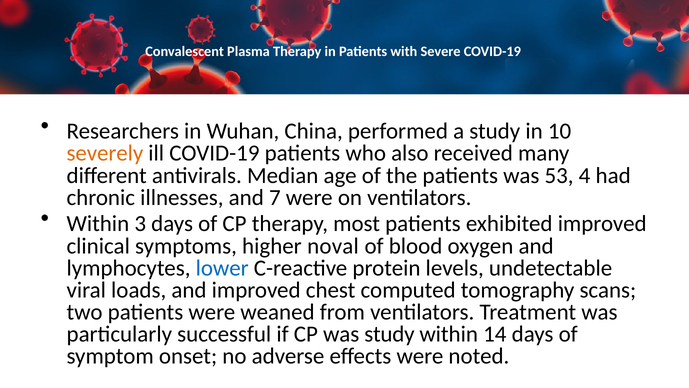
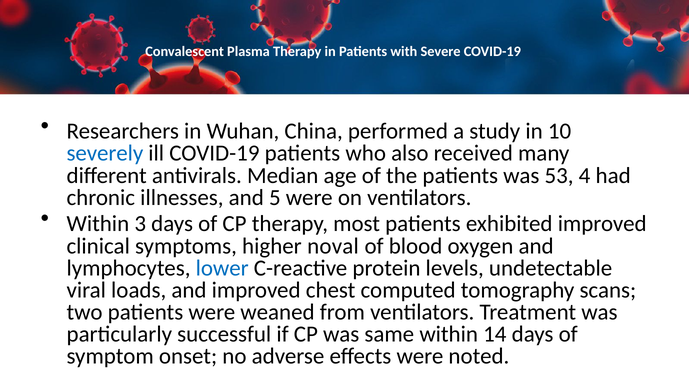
severely colour: orange -> blue
7: 7 -> 5
was study: study -> same
